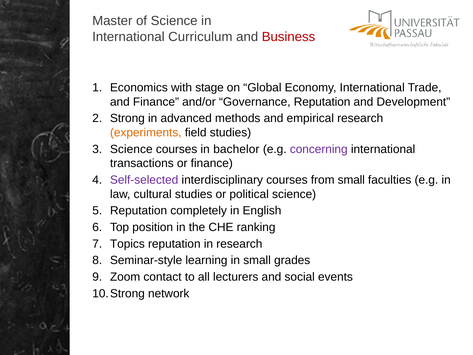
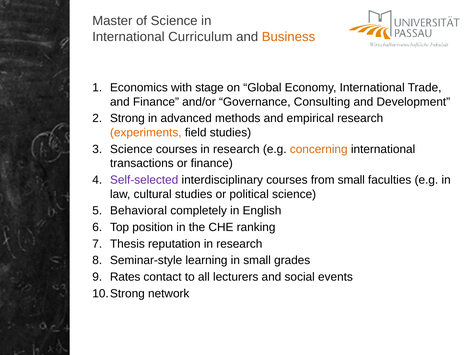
Business colour: red -> orange
Governance Reputation: Reputation -> Consulting
courses in bachelor: bachelor -> research
concerning colour: purple -> orange
Reputation at (139, 211): Reputation -> Behavioral
Topics: Topics -> Thesis
Zoom: Zoom -> Rates
